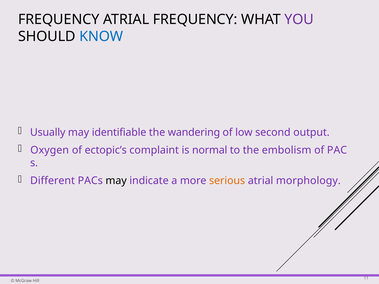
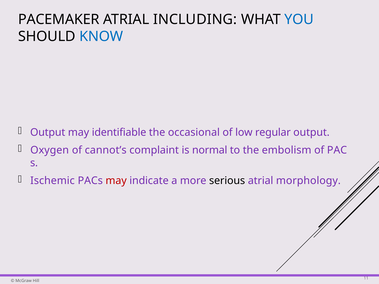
FREQUENCY at (59, 19): FREQUENCY -> PACEMAKER
ATRIAL FREQUENCY: FREQUENCY -> INCLUDING
YOU colour: purple -> blue
Usually at (48, 132): Usually -> Output
wandering: wandering -> occasional
second: second -> regular
ectopic’s: ectopic’s -> cannot’s
Different: Different -> Ischemic
may at (116, 181) colour: black -> red
serious colour: orange -> black
